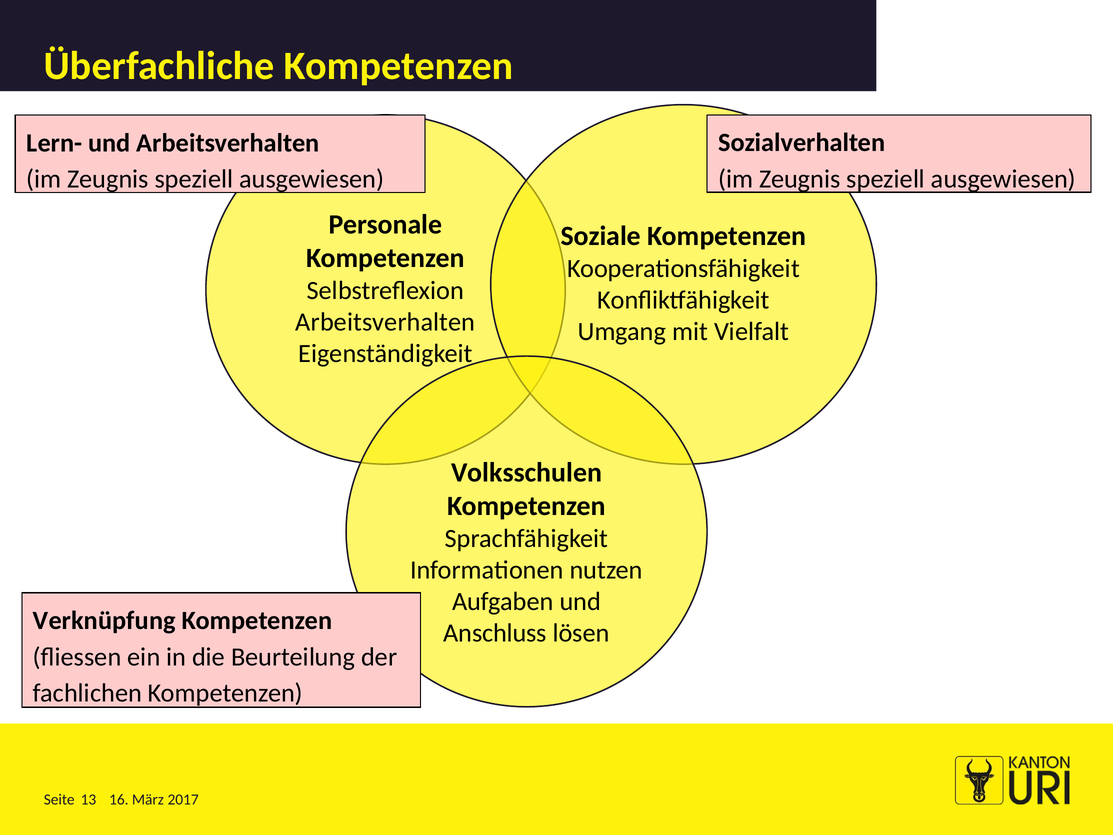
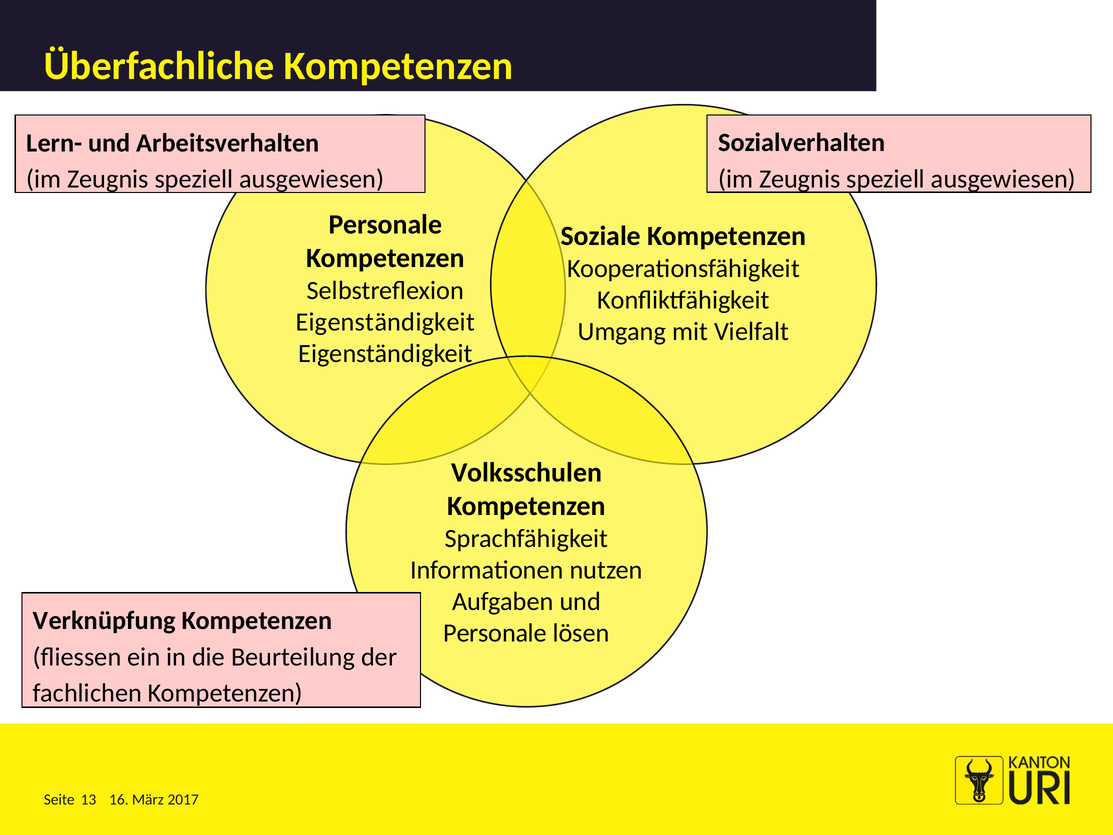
Arbeitsverhalten at (385, 322): Arbeitsverhalten -> Eigenständigkeit
Anschluss at (495, 633): Anschluss -> Personale
